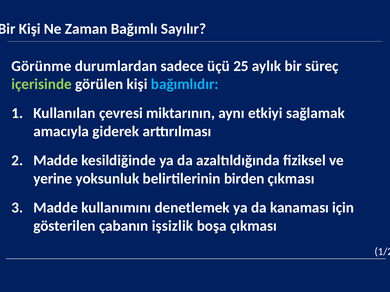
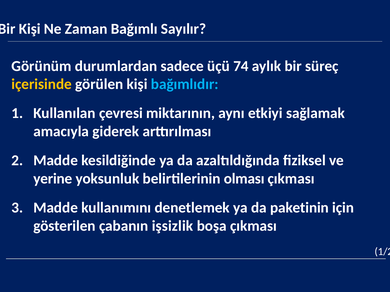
Görünme: Görünme -> Görünüm
25: 25 -> 74
içerisinde colour: light green -> yellow
birden: birden -> olması
kanaması: kanaması -> paketinin
